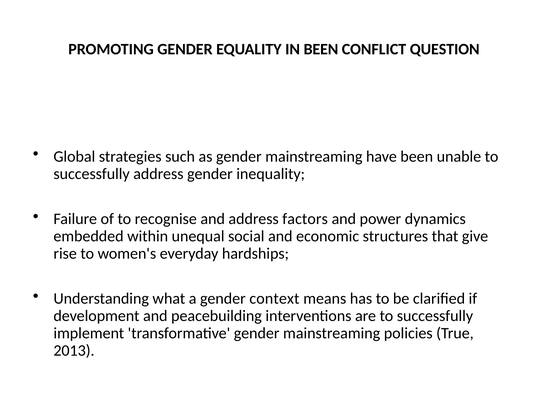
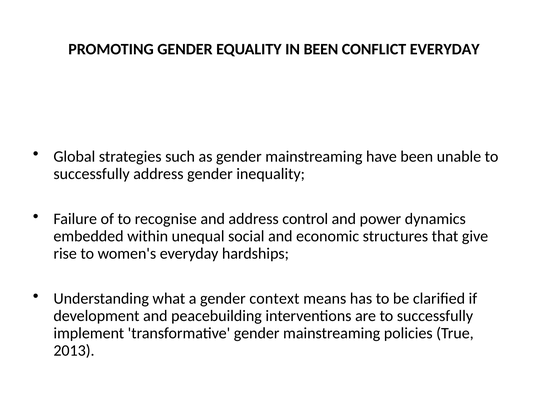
CONFLICT QUESTION: QUESTION -> EVERYDAY
factors: factors -> control
